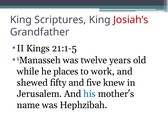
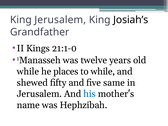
King Scriptures: Scriptures -> Jerusalem
Josiah’s colour: red -> black
21:1-5: 21:1-5 -> 21:1-0
to work: work -> while
knew: knew -> same
